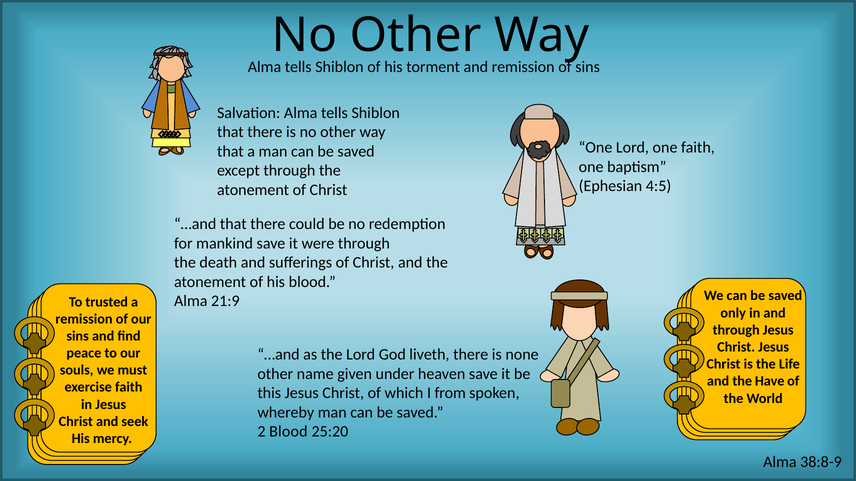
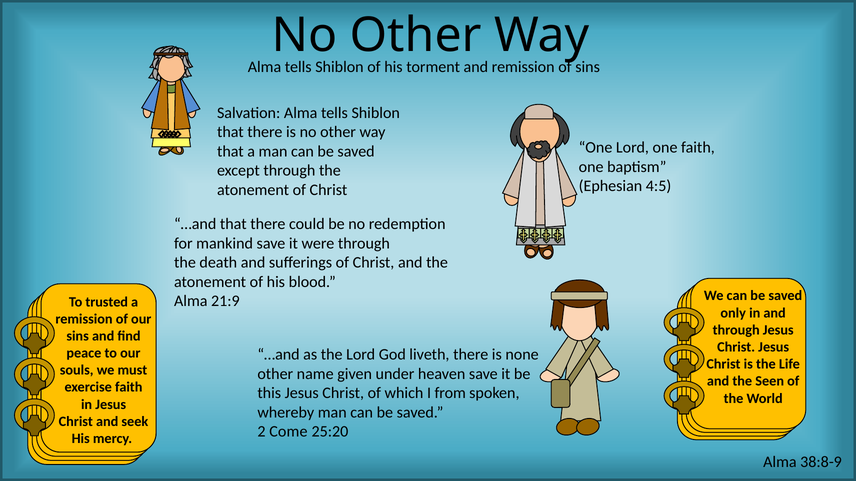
Have: Have -> Seen
2 Blood: Blood -> Come
